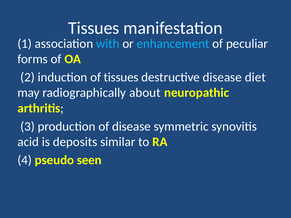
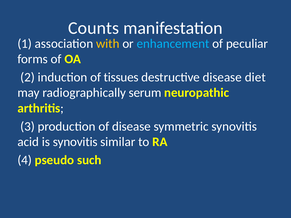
Tissues at (94, 28): Tissues -> Counts
with colour: light blue -> yellow
about: about -> serum
is deposits: deposits -> synovitis
seen: seen -> such
